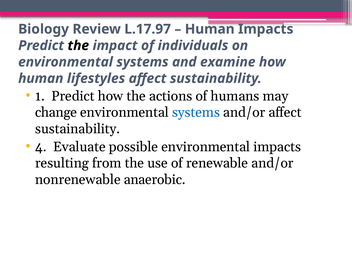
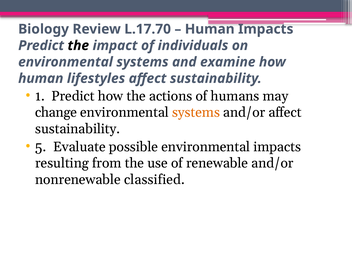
L.17.97: L.17.97 -> L.17.70
systems at (196, 112) colour: blue -> orange
4: 4 -> 5
anaerobic: anaerobic -> classified
